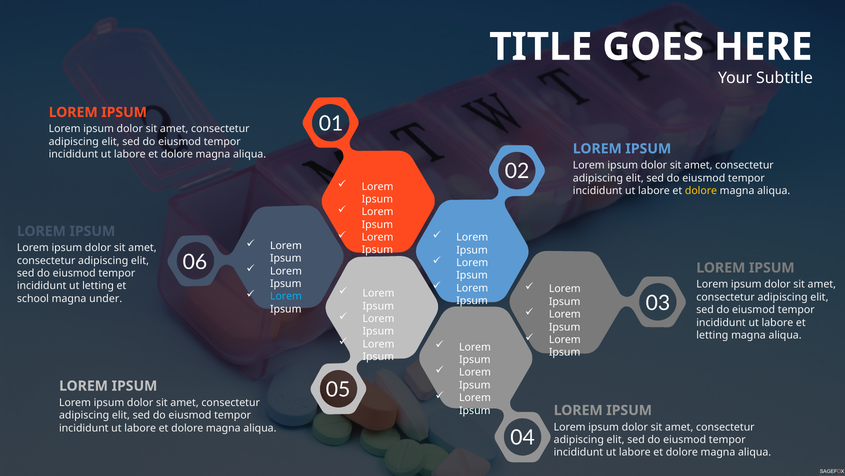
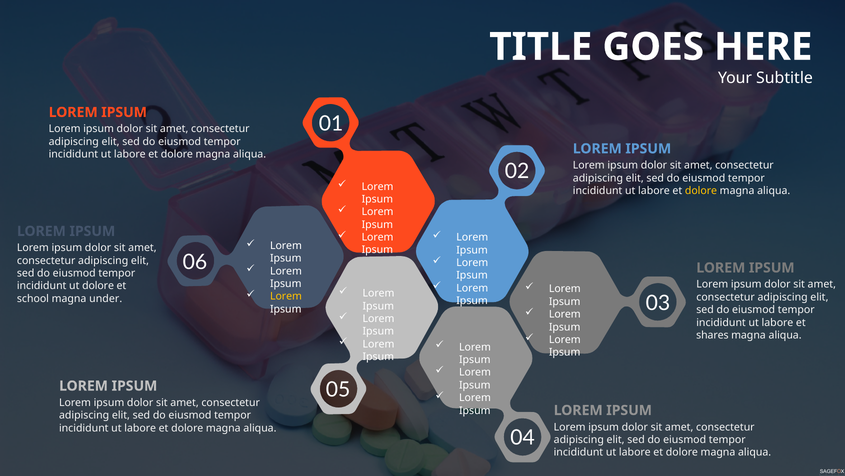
ut letting: letting -> dolore
Lorem at (286, 296) colour: light blue -> yellow
letting at (712, 335): letting -> shares
